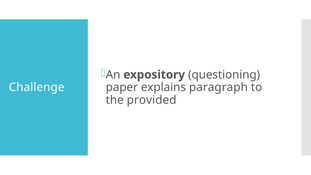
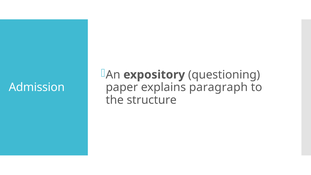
Challenge: Challenge -> Admission
provided: provided -> structure
